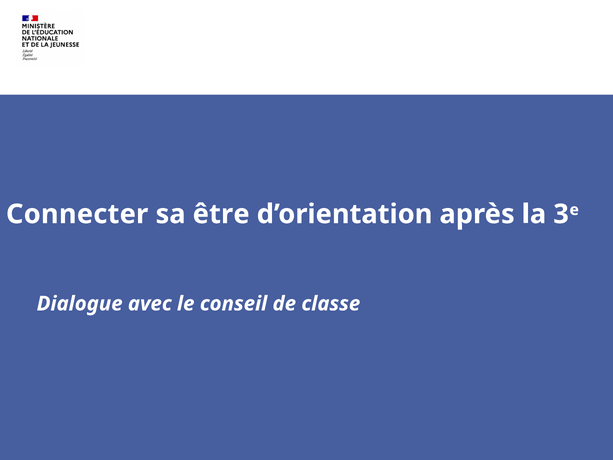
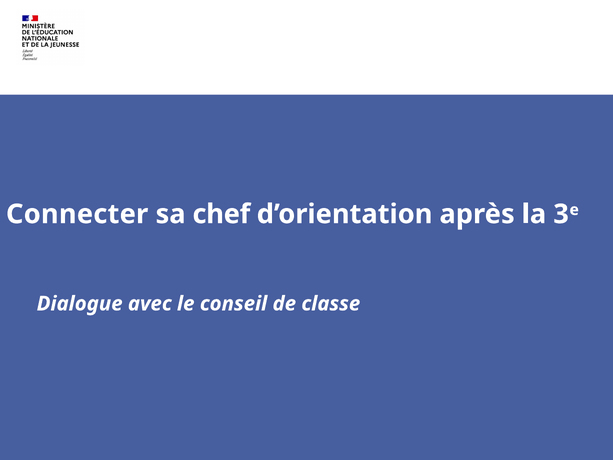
être: être -> chef
